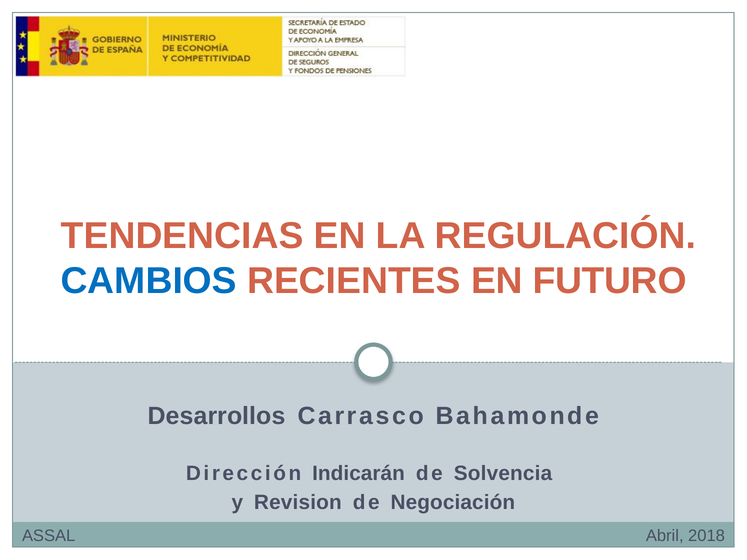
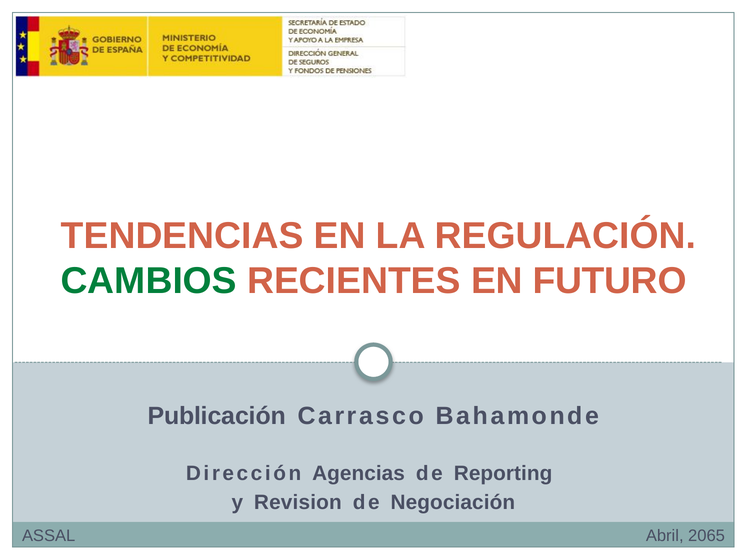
CAMBIOS colour: blue -> green
Desarrollos: Desarrollos -> Publicación
Indicarán: Indicarán -> Agencias
Solvencia: Solvencia -> Reporting
2018: 2018 -> 2065
